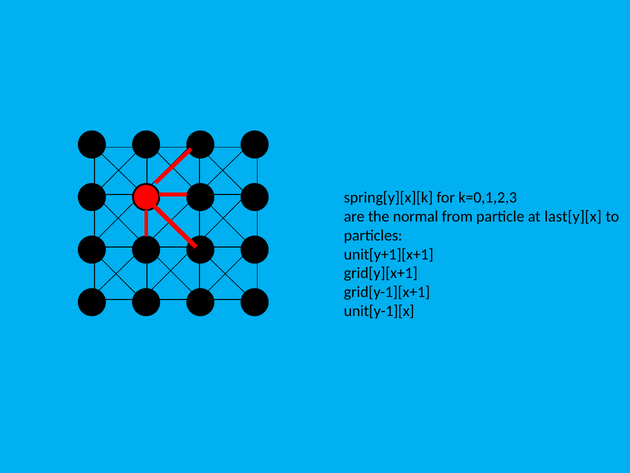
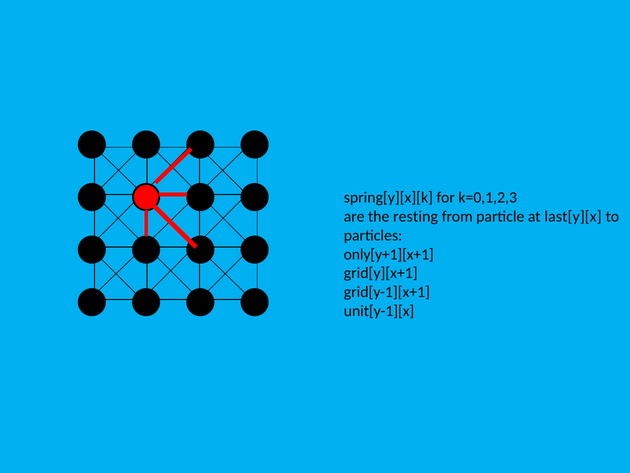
normal: normal -> resting
unit[y+1][x+1: unit[y+1][x+1 -> only[y+1][x+1
